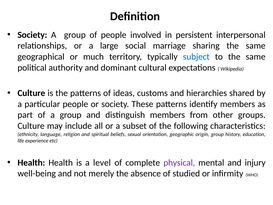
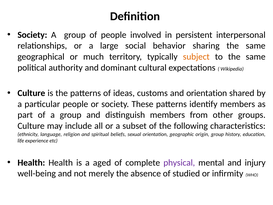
marriage: marriage -> behavior
subject colour: blue -> orange
and hierarchies: hierarchies -> orientation
level: level -> aged
